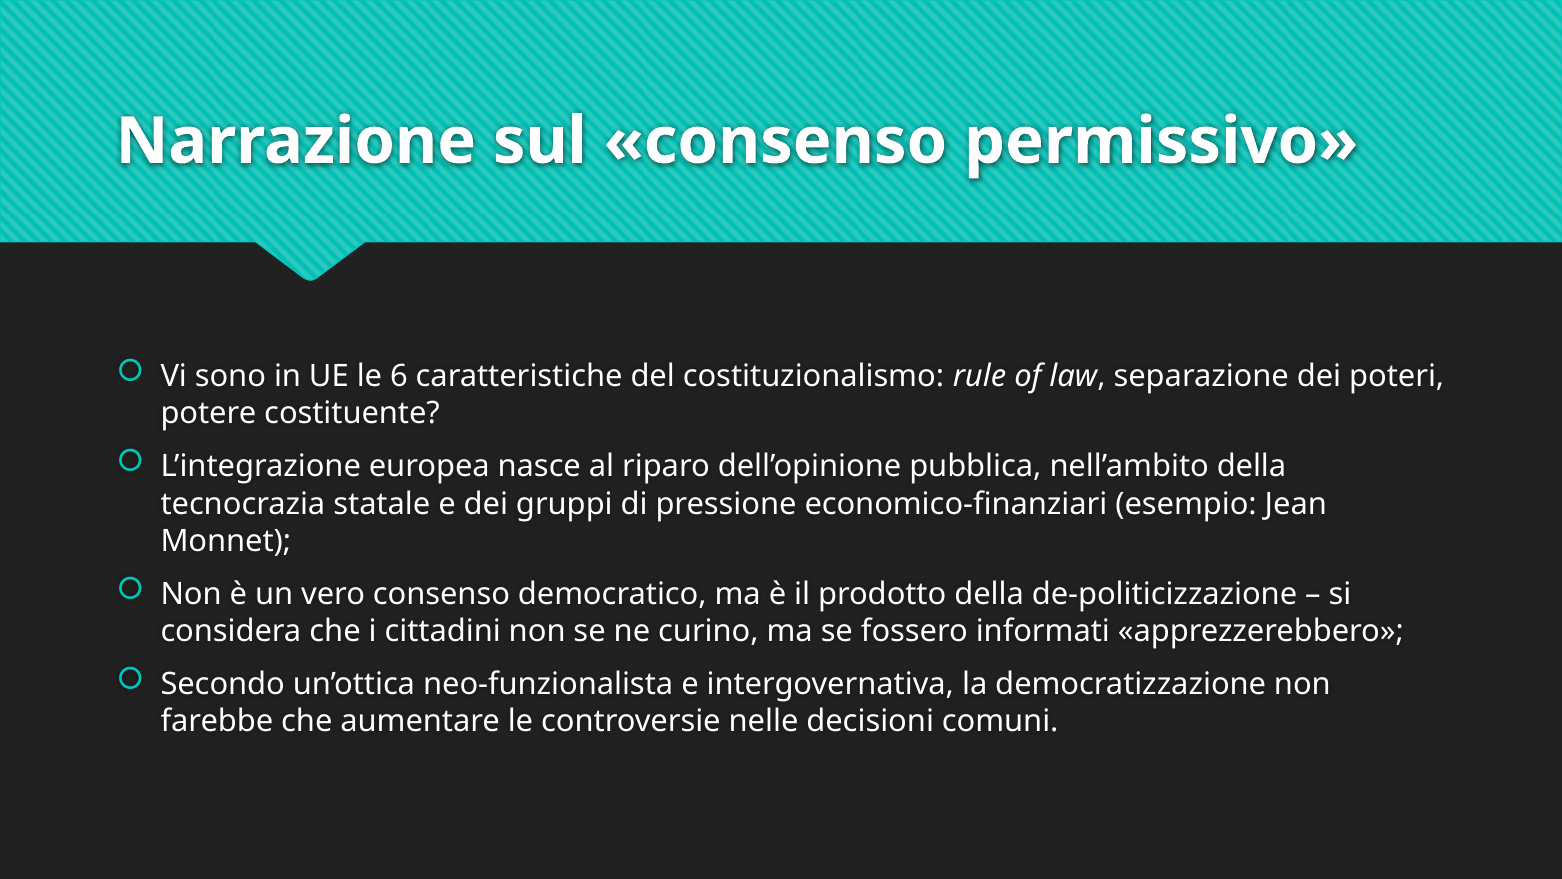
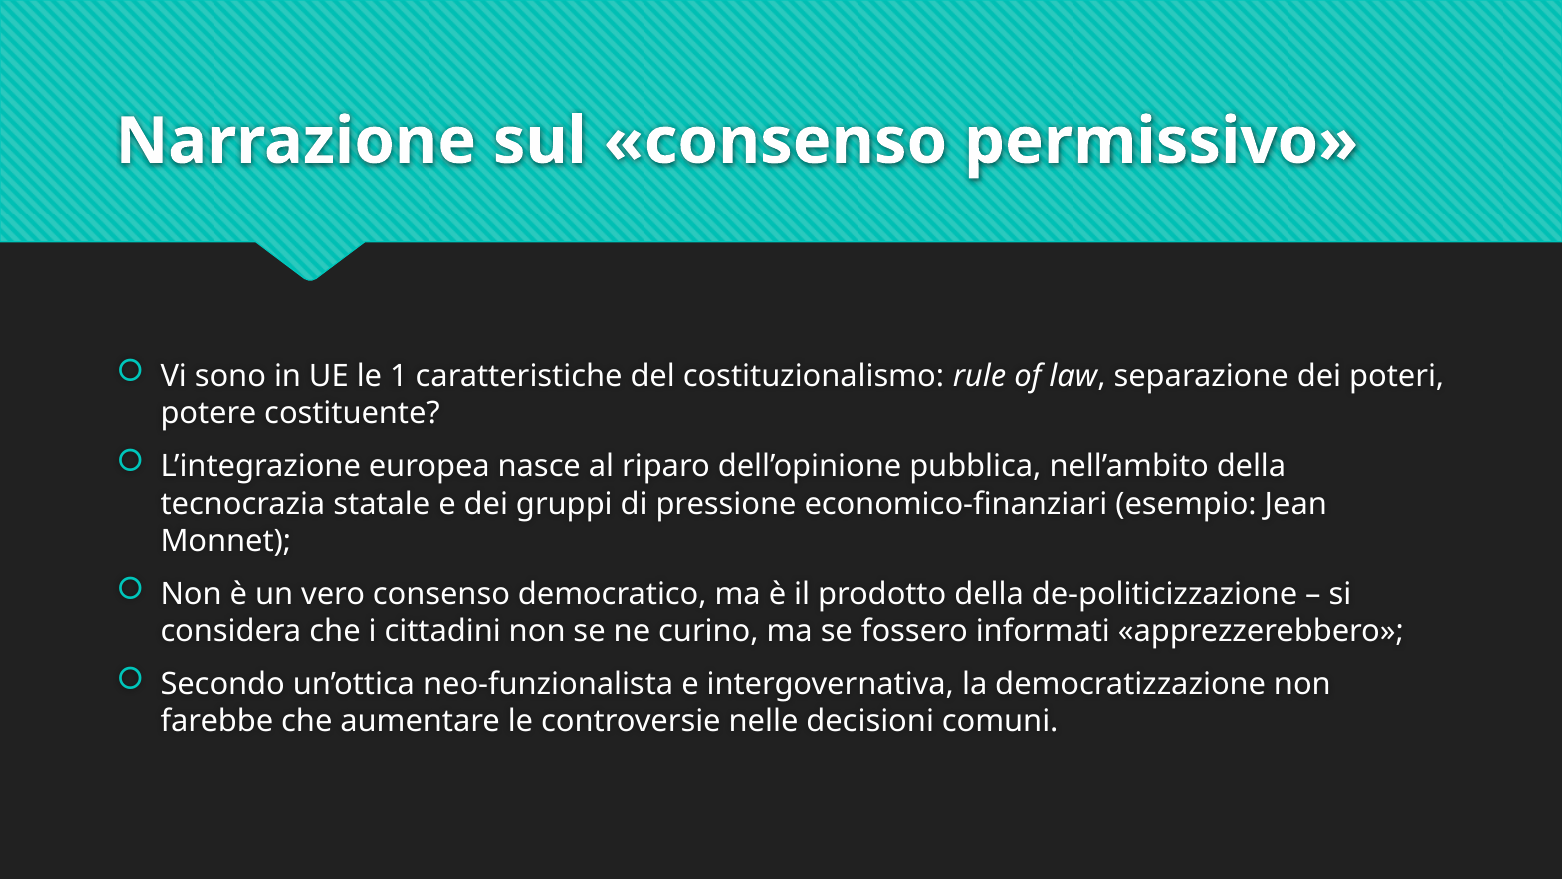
6: 6 -> 1
